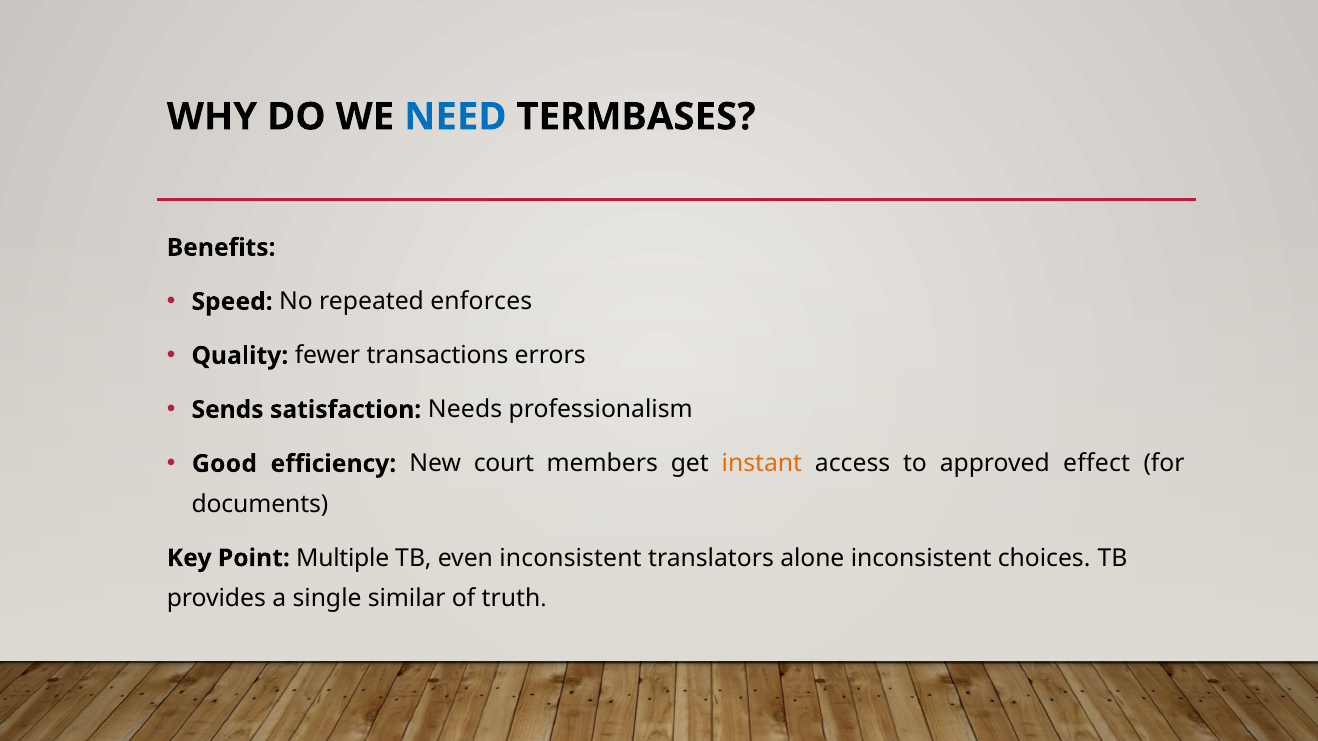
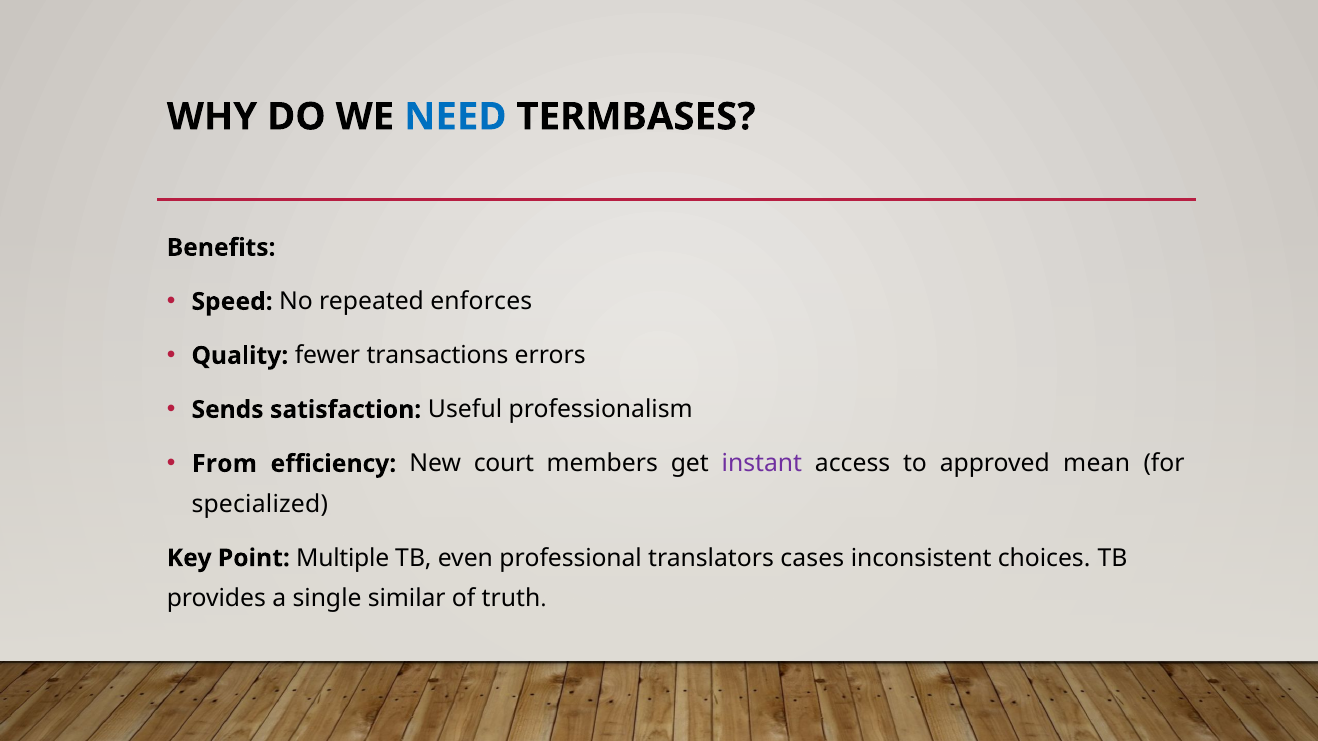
Needs: Needs -> Useful
Good: Good -> From
instant colour: orange -> purple
effect: effect -> mean
documents: documents -> specialized
even inconsistent: inconsistent -> professional
alone: alone -> cases
